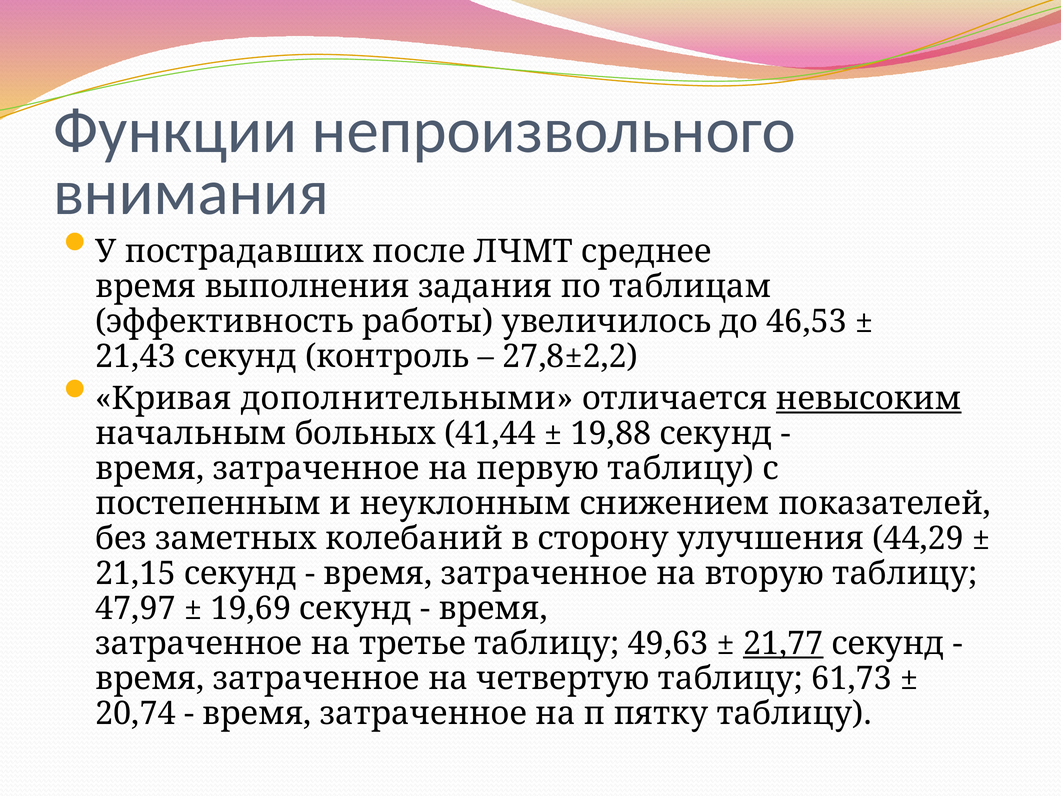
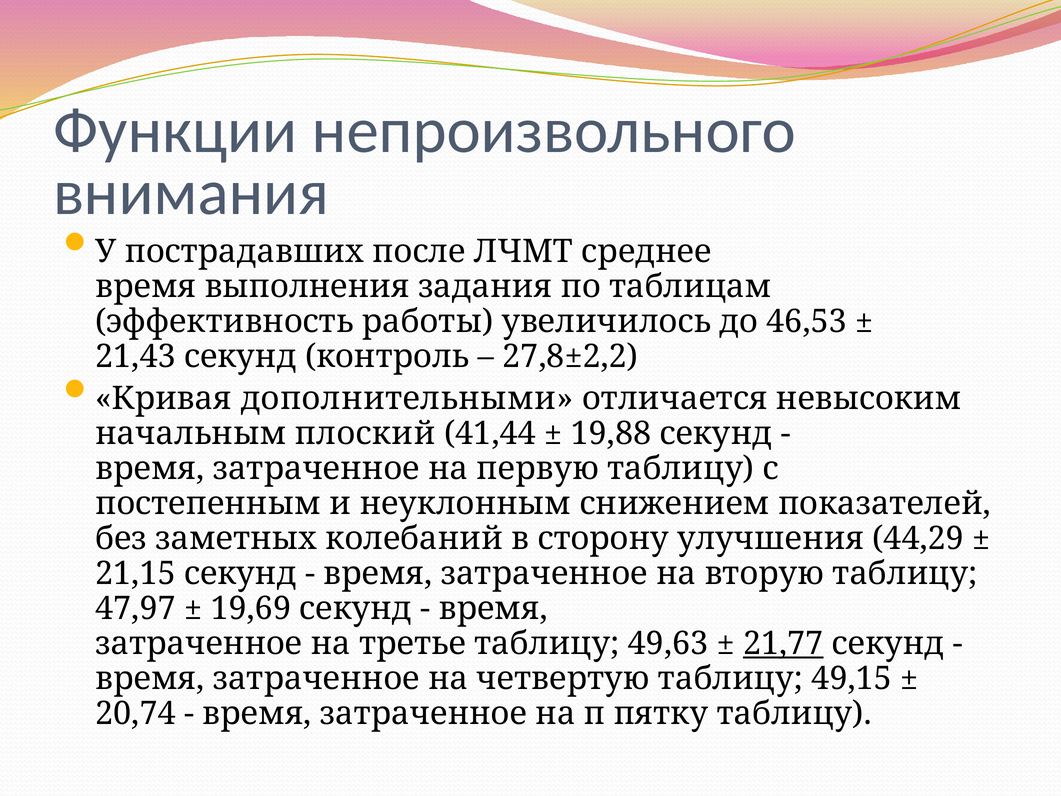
невысоким underline: present -> none
больных: больных -> плоский
61,73: 61,73 -> 49,15
